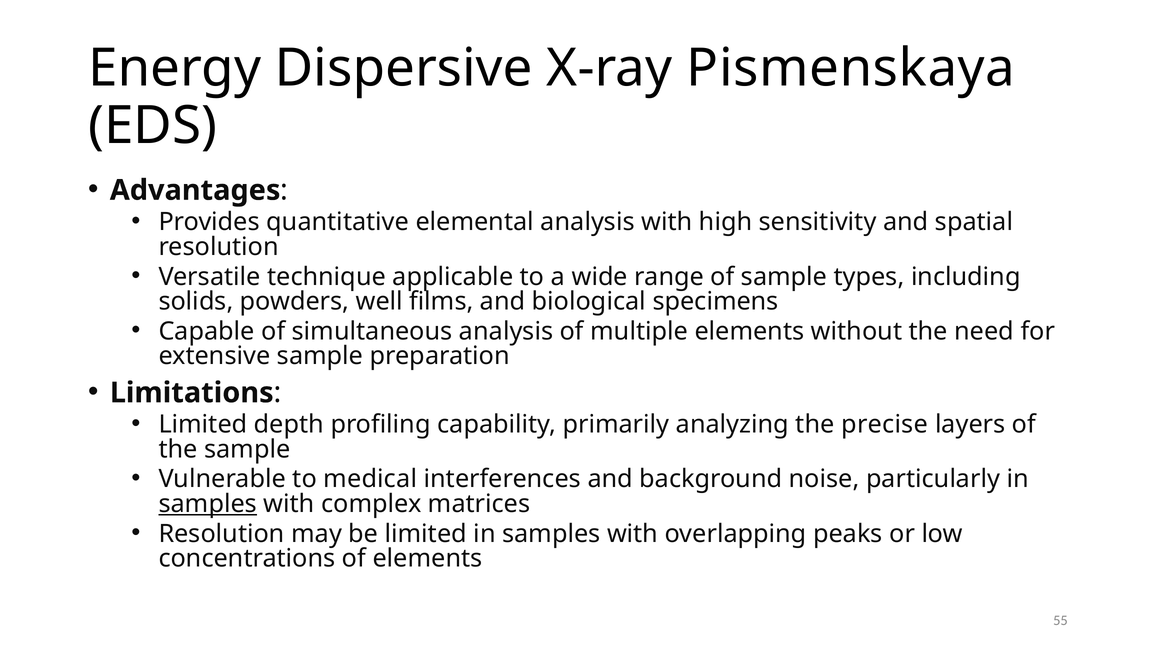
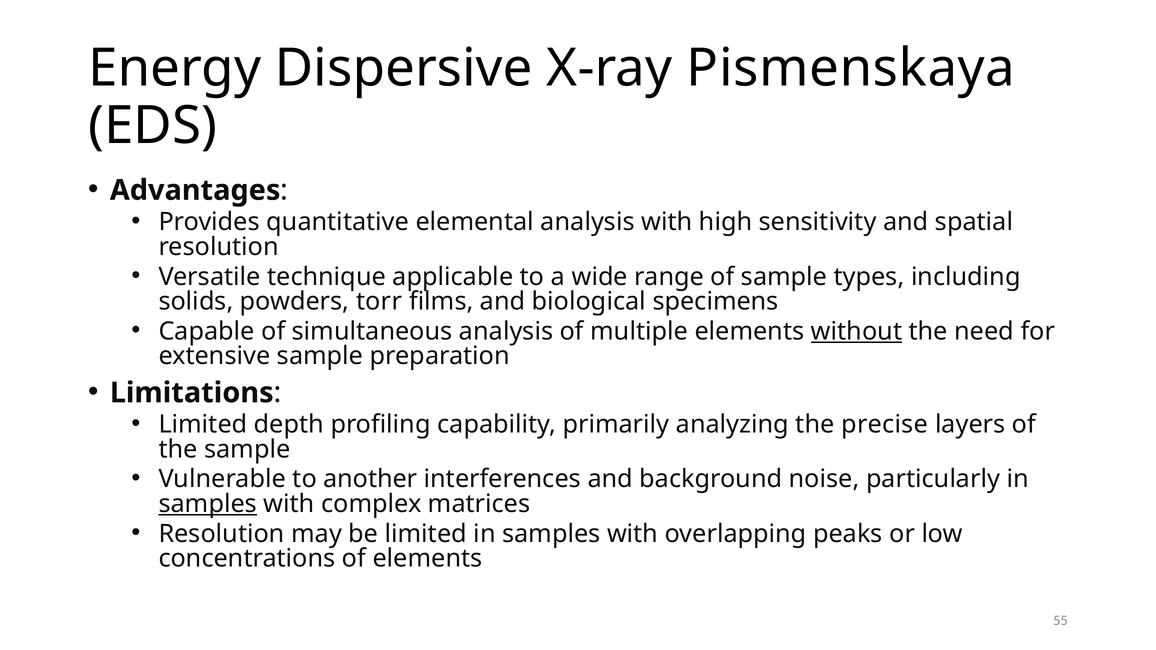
well: well -> torr
without underline: none -> present
medical: medical -> another
